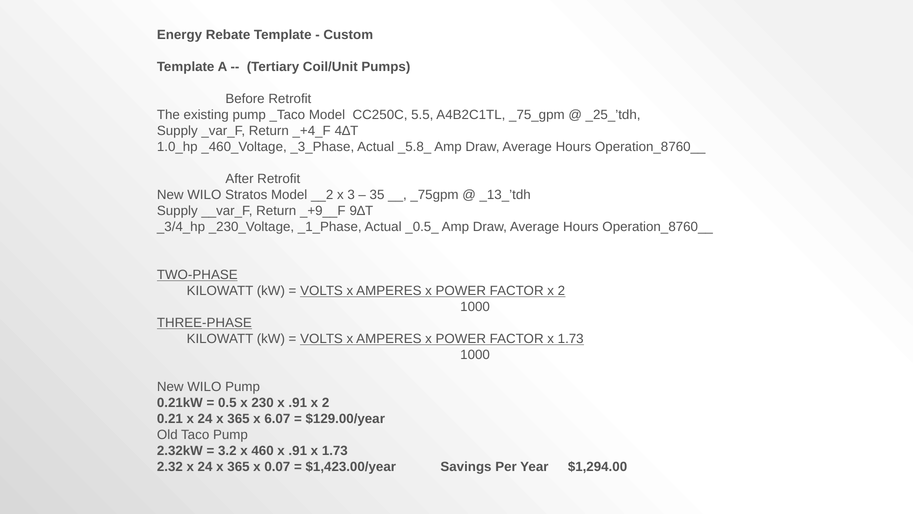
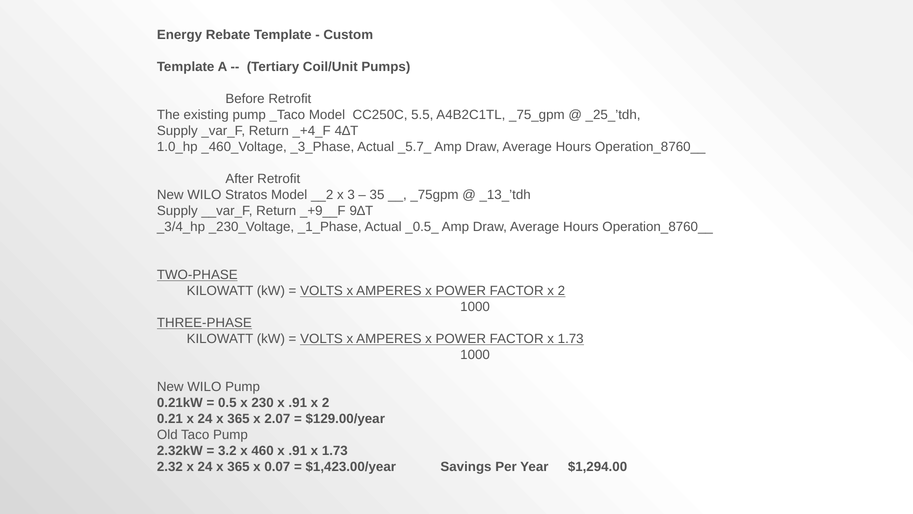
_5.8_: _5.8_ -> _5.7_
6.07: 6.07 -> 2.07
